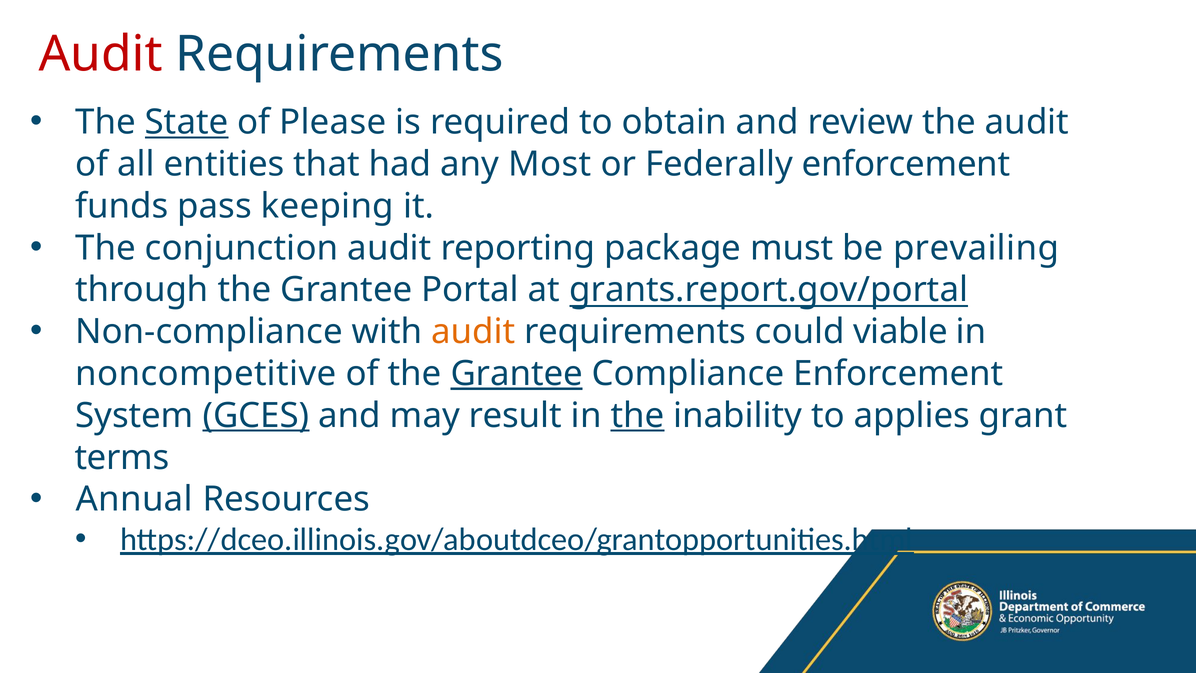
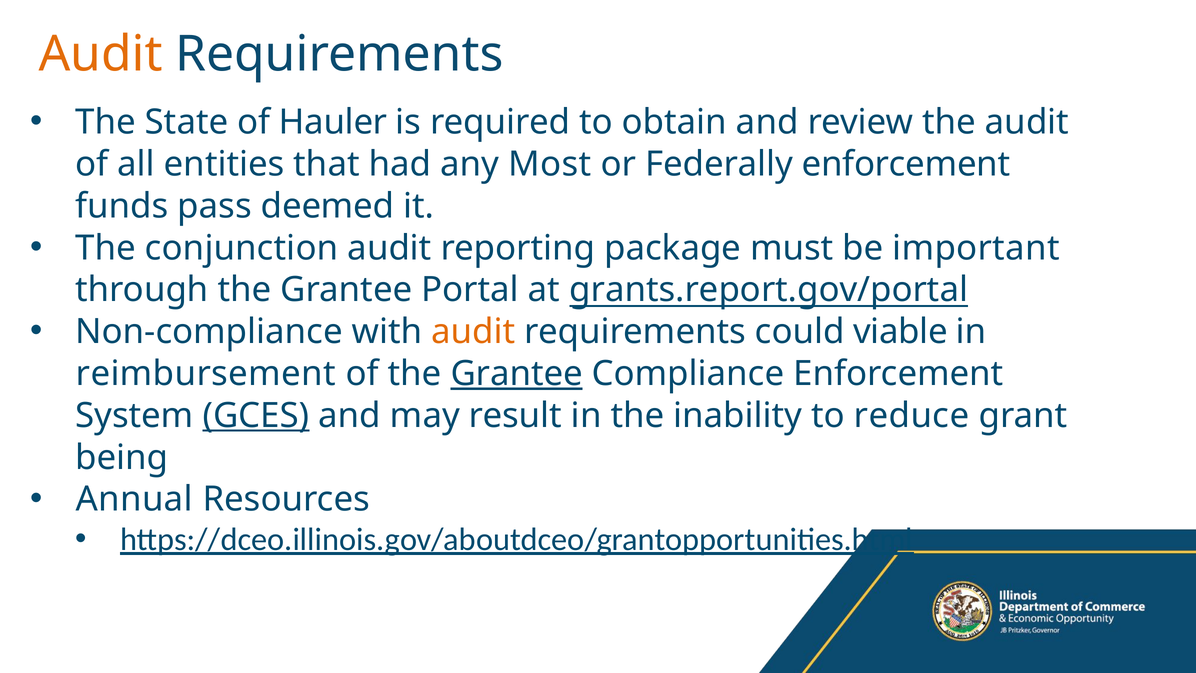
Audit at (101, 54) colour: red -> orange
State underline: present -> none
Please: Please -> Hauler
keeping: keeping -> deemed
prevailing: prevailing -> important
noncompetitive: noncompetitive -> reimbursement
the at (637, 416) underline: present -> none
applies: applies -> reduce
terms: terms -> being
